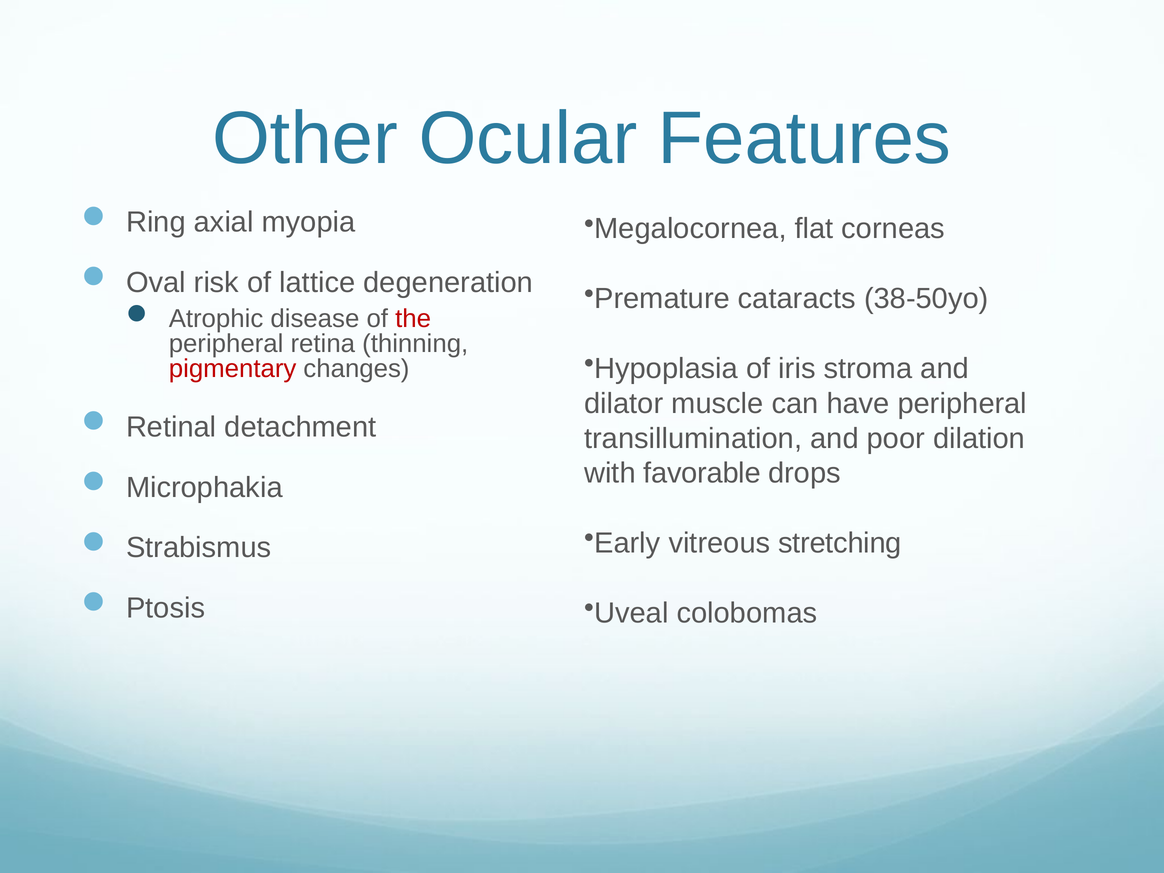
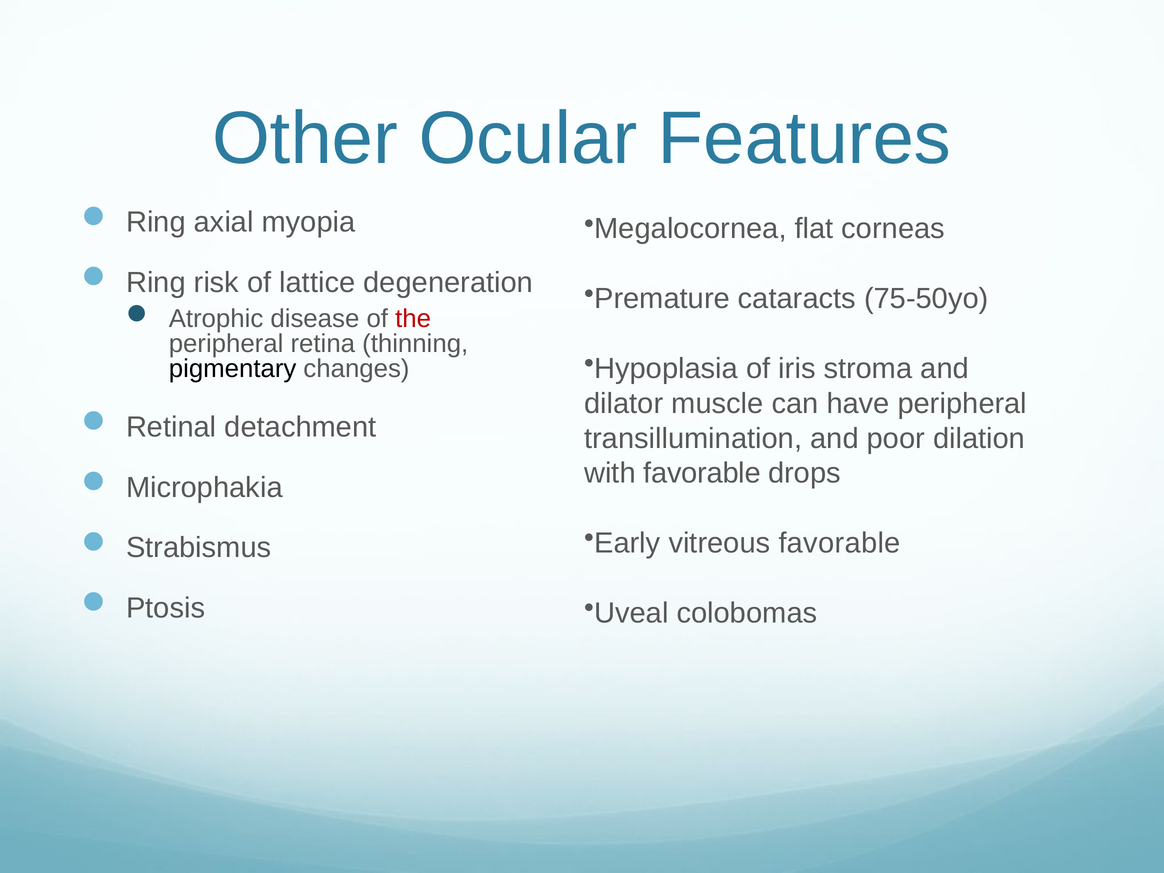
Oval at (156, 283): Oval -> Ring
38-50yo: 38-50yo -> 75-50yo
pigmentary colour: red -> black
vitreous stretching: stretching -> favorable
